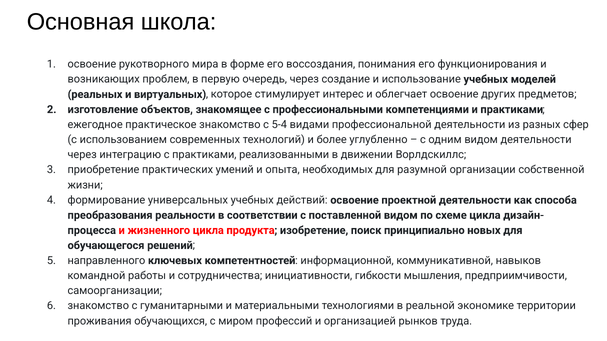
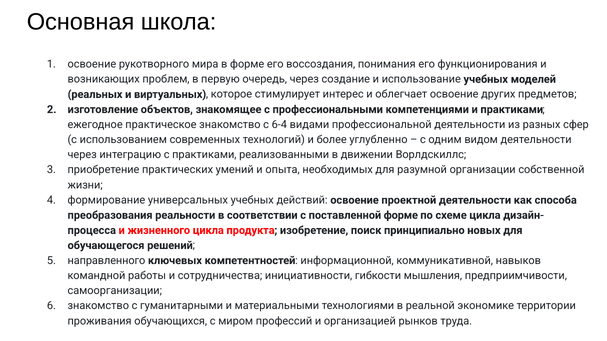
5-4: 5-4 -> 6-4
поставленной видом: видом -> форме
